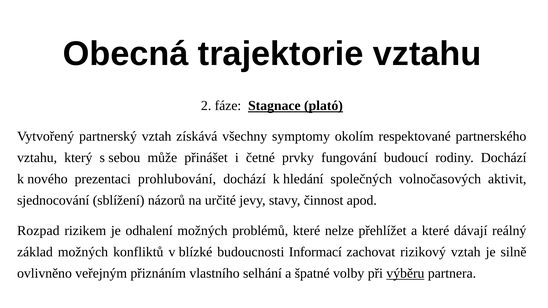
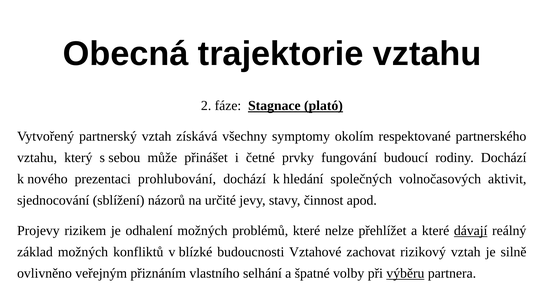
Rozpad: Rozpad -> Projevy
dávají underline: none -> present
Informací: Informací -> Vztahové
